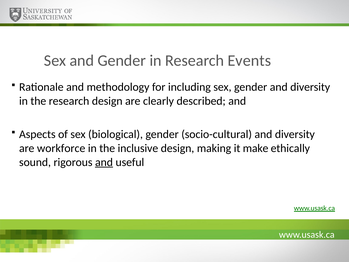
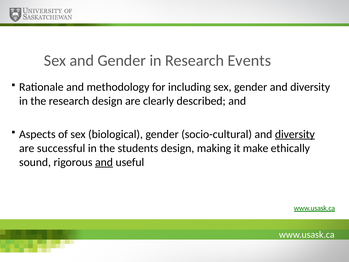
diversity at (295, 134) underline: none -> present
workforce: workforce -> successful
inclusive: inclusive -> students
